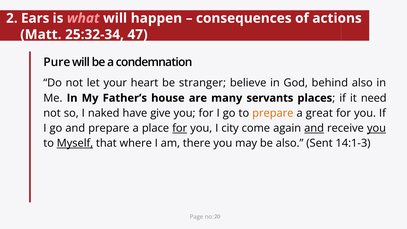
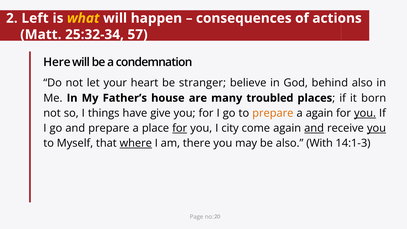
Ears: Ears -> Left
what colour: pink -> yellow
47: 47 -> 57
Pure: Pure -> Here
servants: servants -> troubled
need: need -> born
naked: naked -> things
a great: great -> again
you at (365, 113) underline: none -> present
Myself underline: present -> none
where underline: none -> present
Sent: Sent -> With
